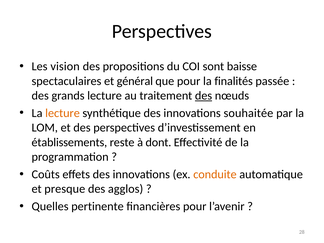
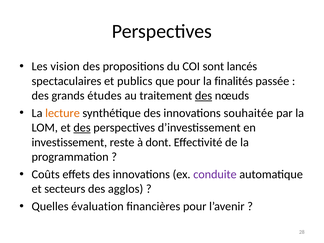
baisse: baisse -> lancés
général: général -> publics
grands lecture: lecture -> études
des at (82, 128) underline: none -> present
établissements: établissements -> investissement
conduite colour: orange -> purple
presque: presque -> secteurs
pertinente: pertinente -> évaluation
